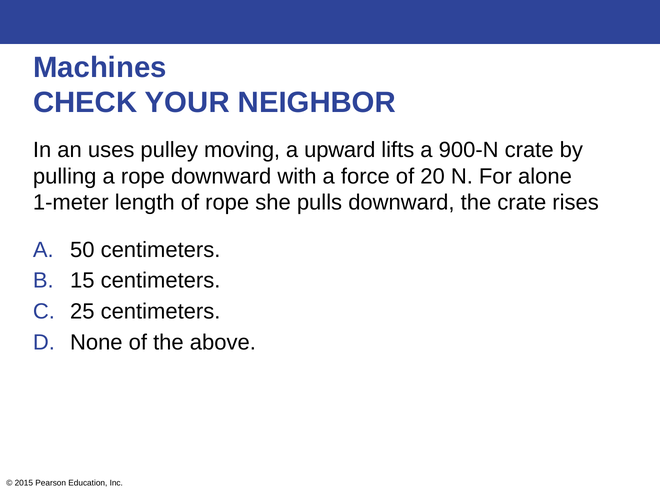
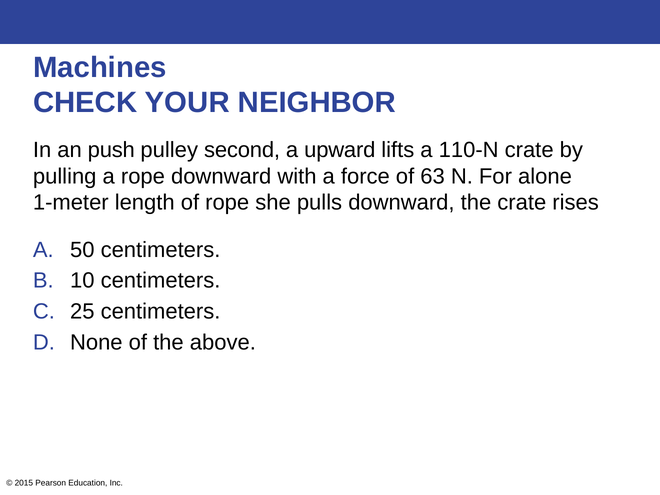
uses: uses -> push
moving: moving -> second
900-N: 900-N -> 110-N
20: 20 -> 63
15: 15 -> 10
